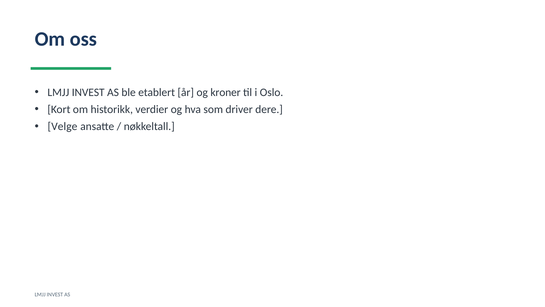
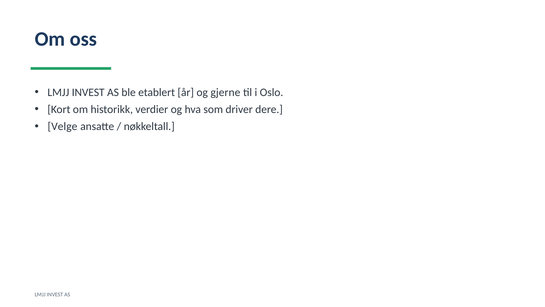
kroner: kroner -> gjerne
